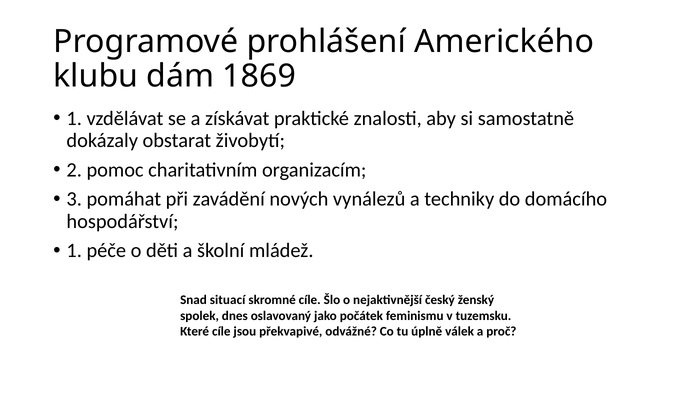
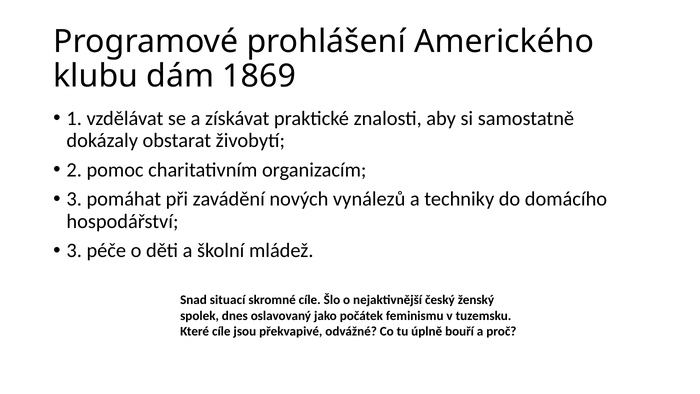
1 at (74, 251): 1 -> 3
válek: válek -> bouří
